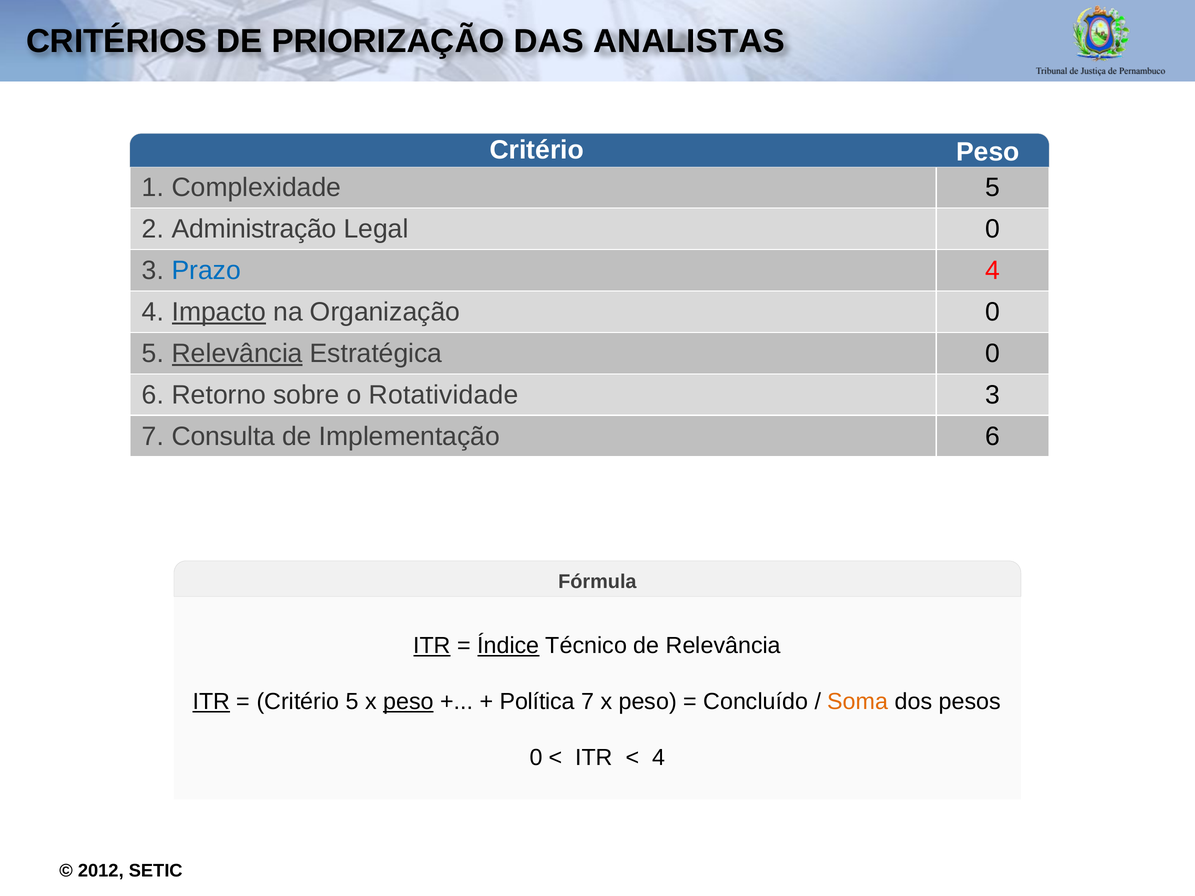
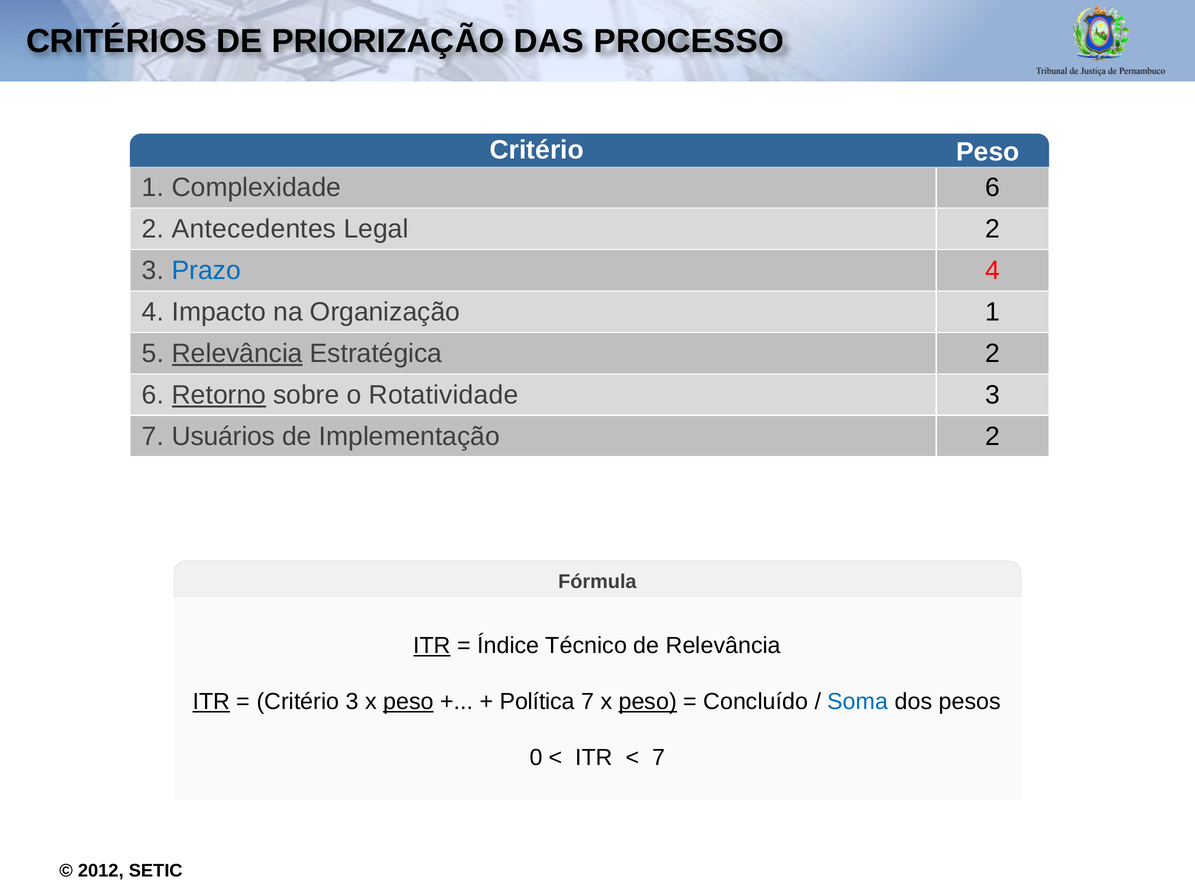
ANALISTAS: ANALISTAS -> PROCESSO
Complexidade 5: 5 -> 6
Administração: Administração -> Antecedentes
Legal 0: 0 -> 2
Impacto underline: present -> none
Organização 0: 0 -> 1
Estratégica 0: 0 -> 2
Retorno underline: none -> present
Consulta: Consulta -> Usuários
Implementação 6: 6 -> 2
Índice underline: present -> none
Critério 5: 5 -> 3
peso at (648, 702) underline: none -> present
Soma colour: orange -> blue
4 at (659, 758): 4 -> 7
